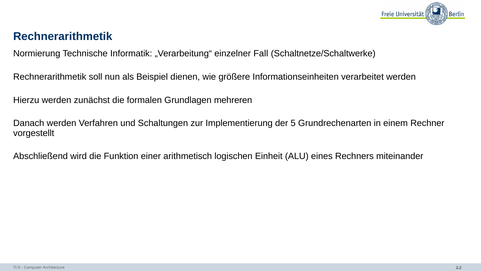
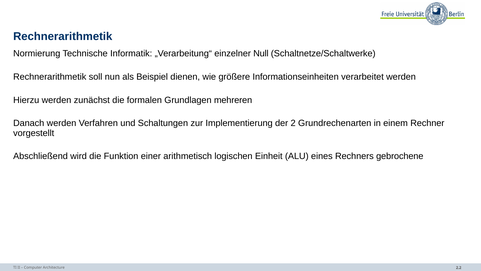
Fall: Fall -> Null
5: 5 -> 2
miteinander: miteinander -> gebrochene
